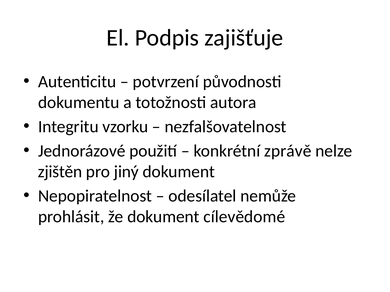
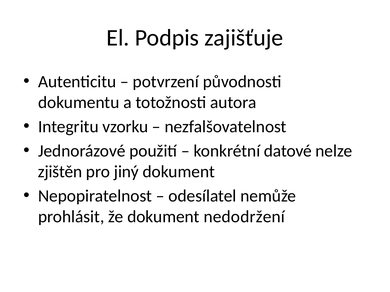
zprávě: zprávě -> datové
cílevědomé: cílevědomé -> nedodržení
